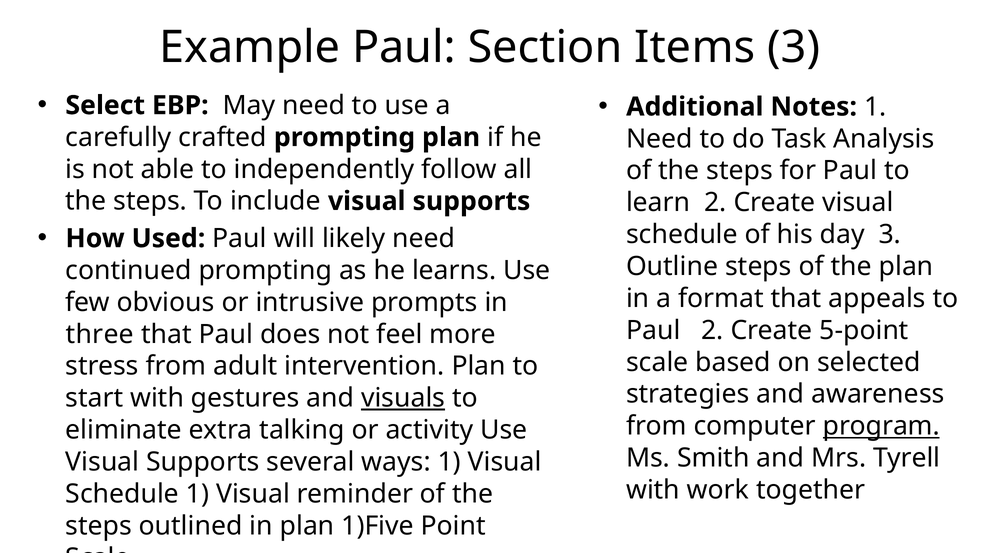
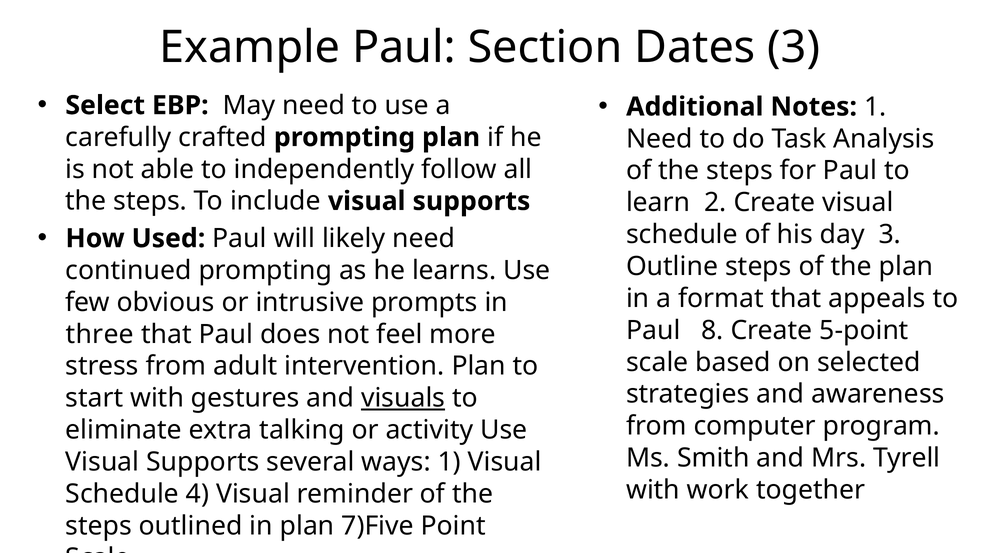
Items: Items -> Dates
Paul 2: 2 -> 8
program underline: present -> none
Schedule 1: 1 -> 4
1)Five: 1)Five -> 7)Five
